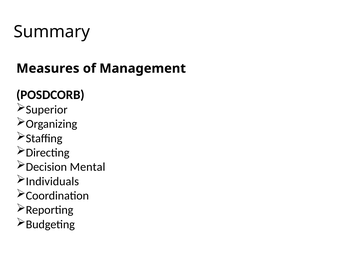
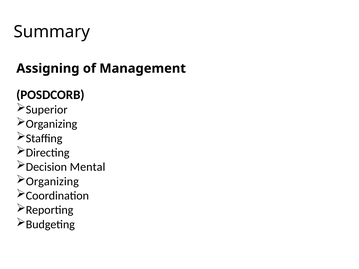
Measures: Measures -> Assigning
Individuals at (52, 182): Individuals -> Organizing
